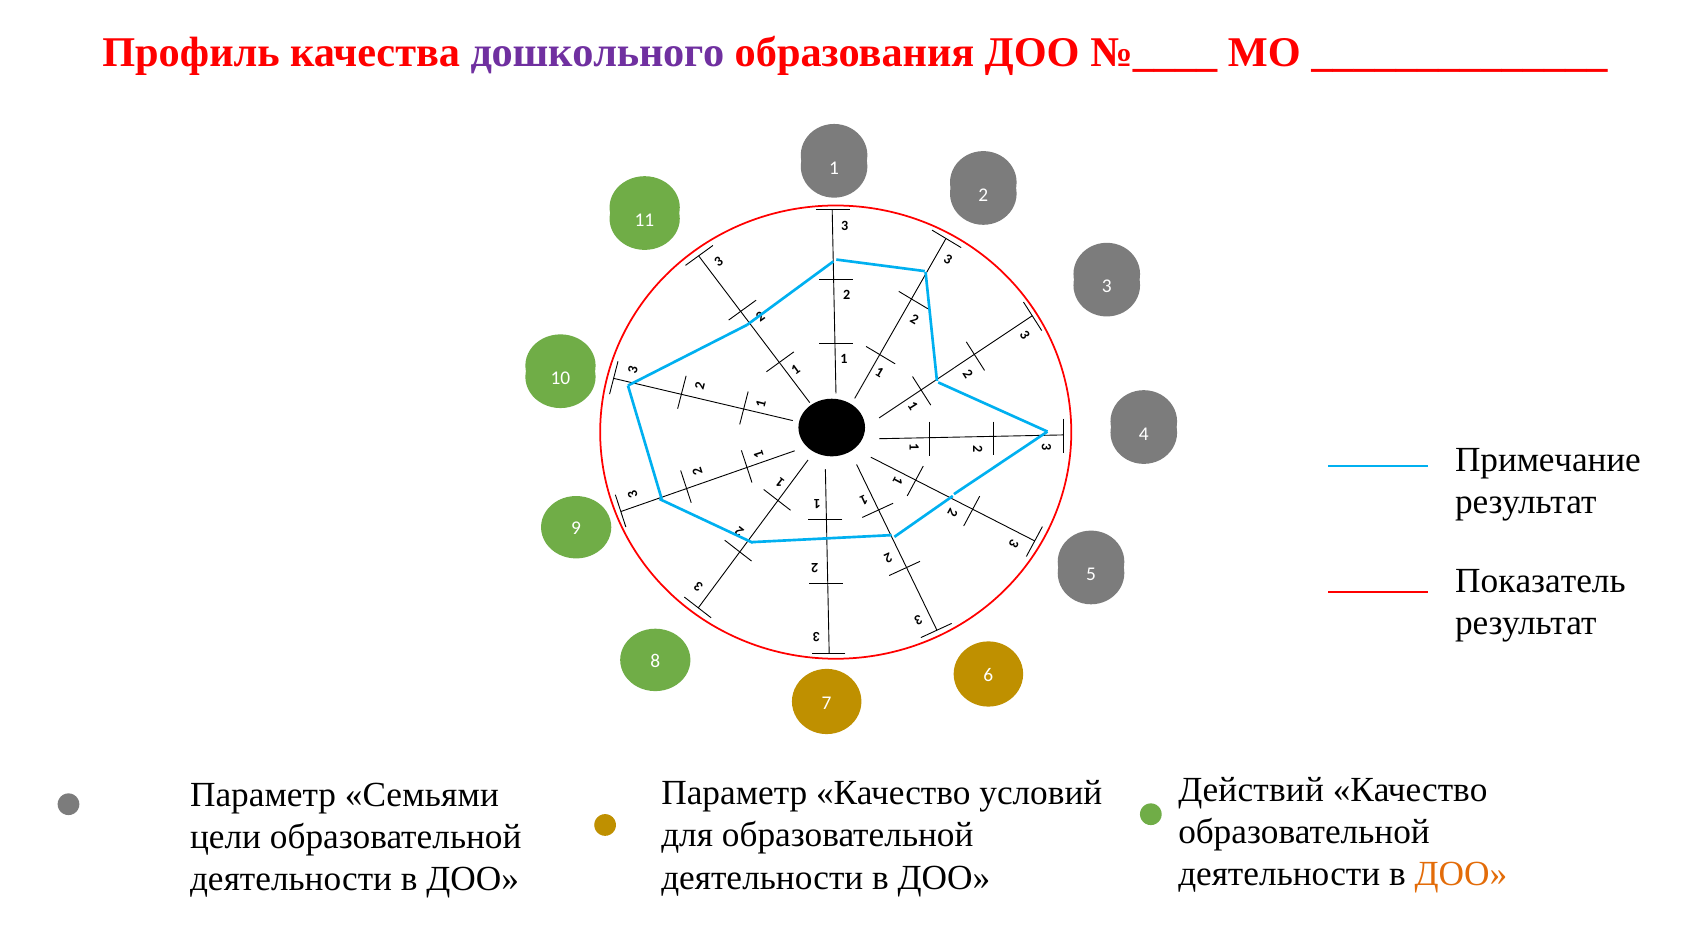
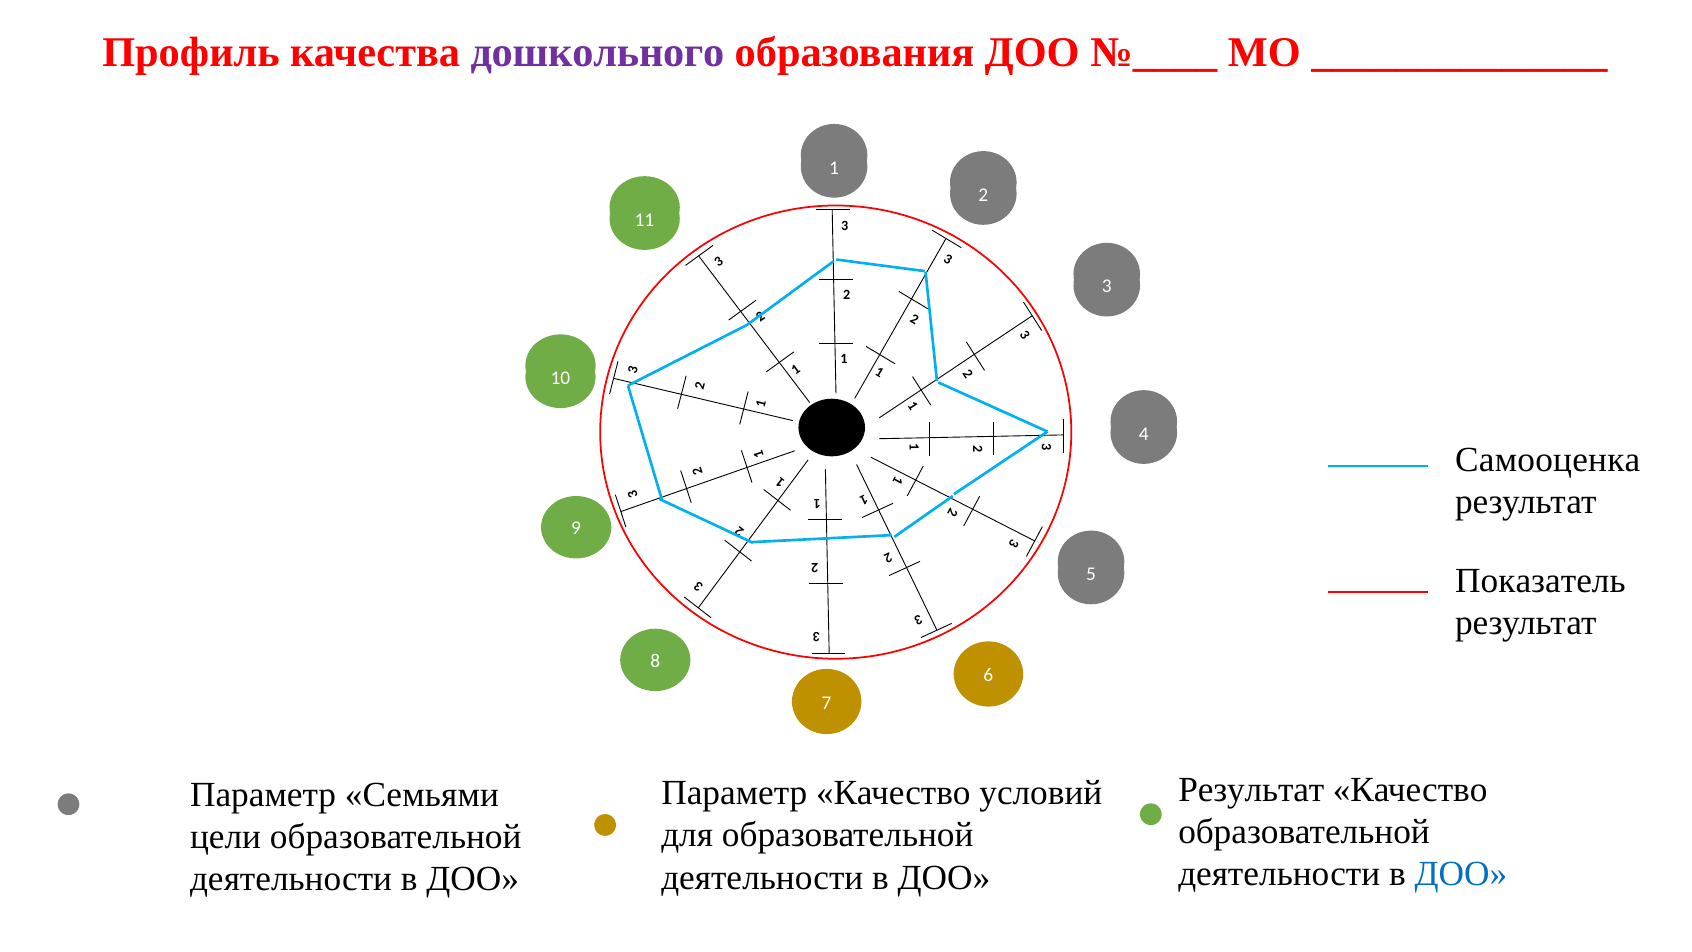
Примечание: Примечание -> Самооценка
Действий at (1251, 789): Действий -> Результат
ДОО at (1461, 874) colour: orange -> blue
